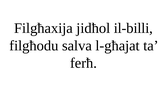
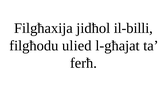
salva: salva -> ulied
